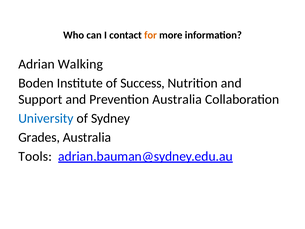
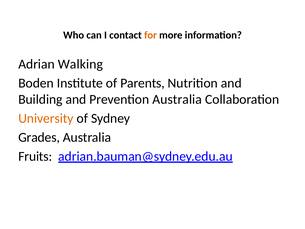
Success: Success -> Parents
Support: Support -> Building
University colour: blue -> orange
Tools: Tools -> Fruits
